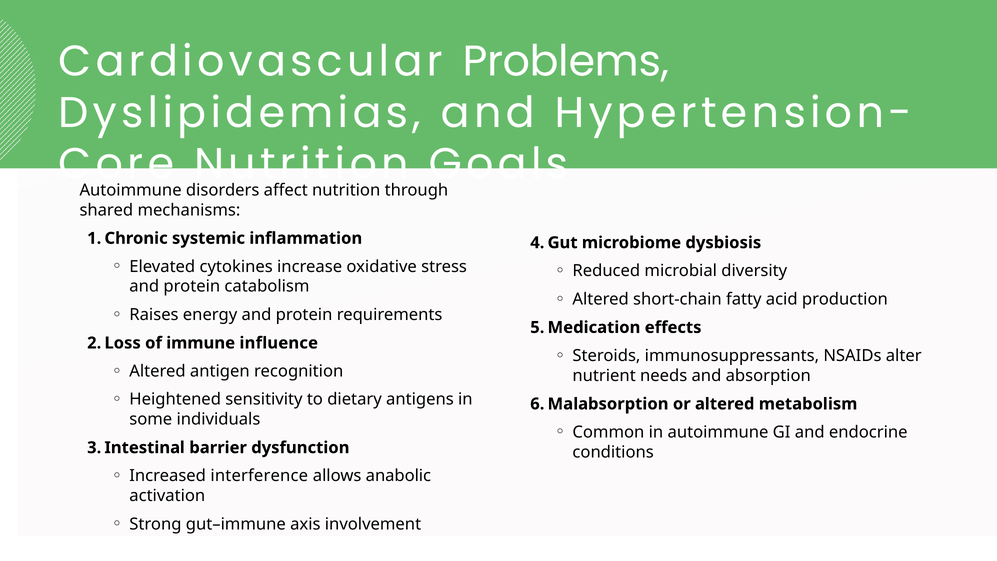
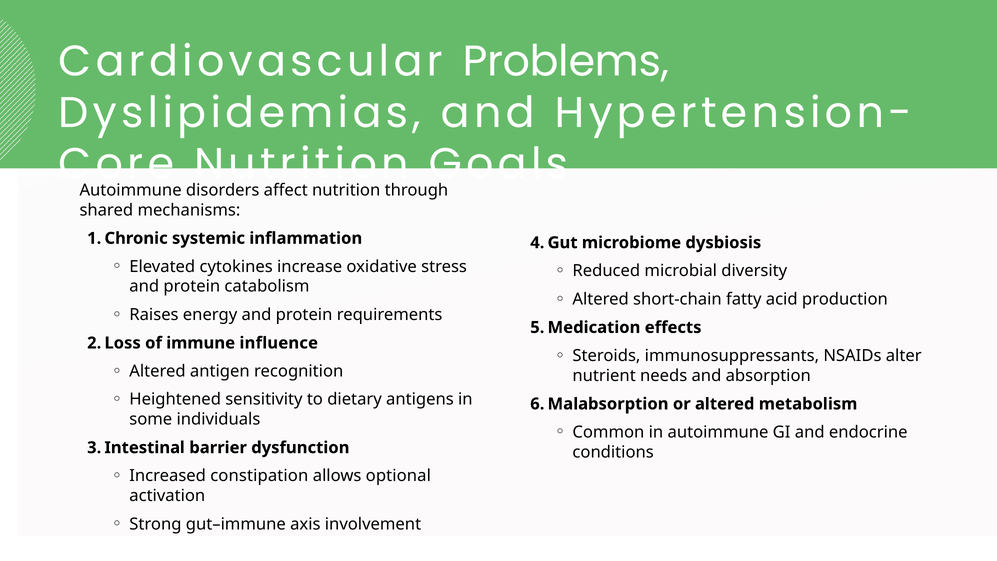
interference: interference -> constipation
anabolic: anabolic -> optional
